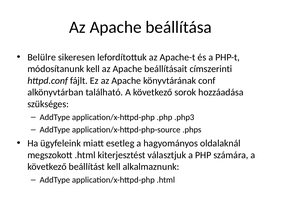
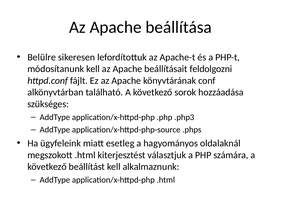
címszerinti: címszerinti -> feldolgozni
